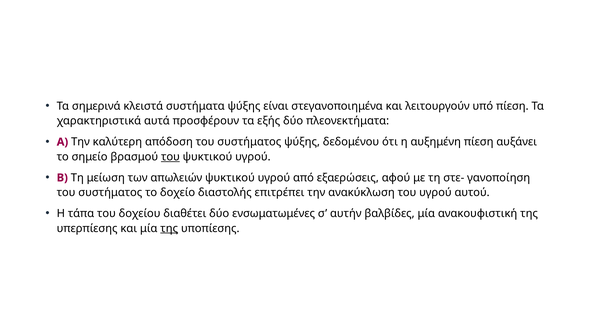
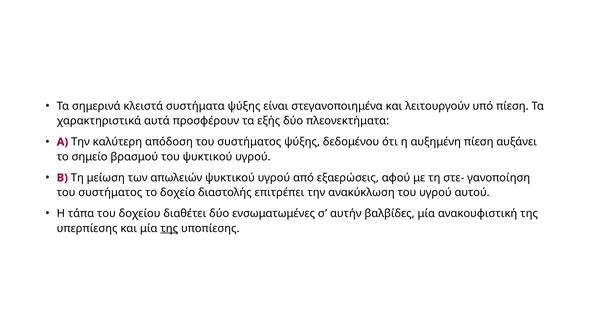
του at (170, 157) underline: present -> none
